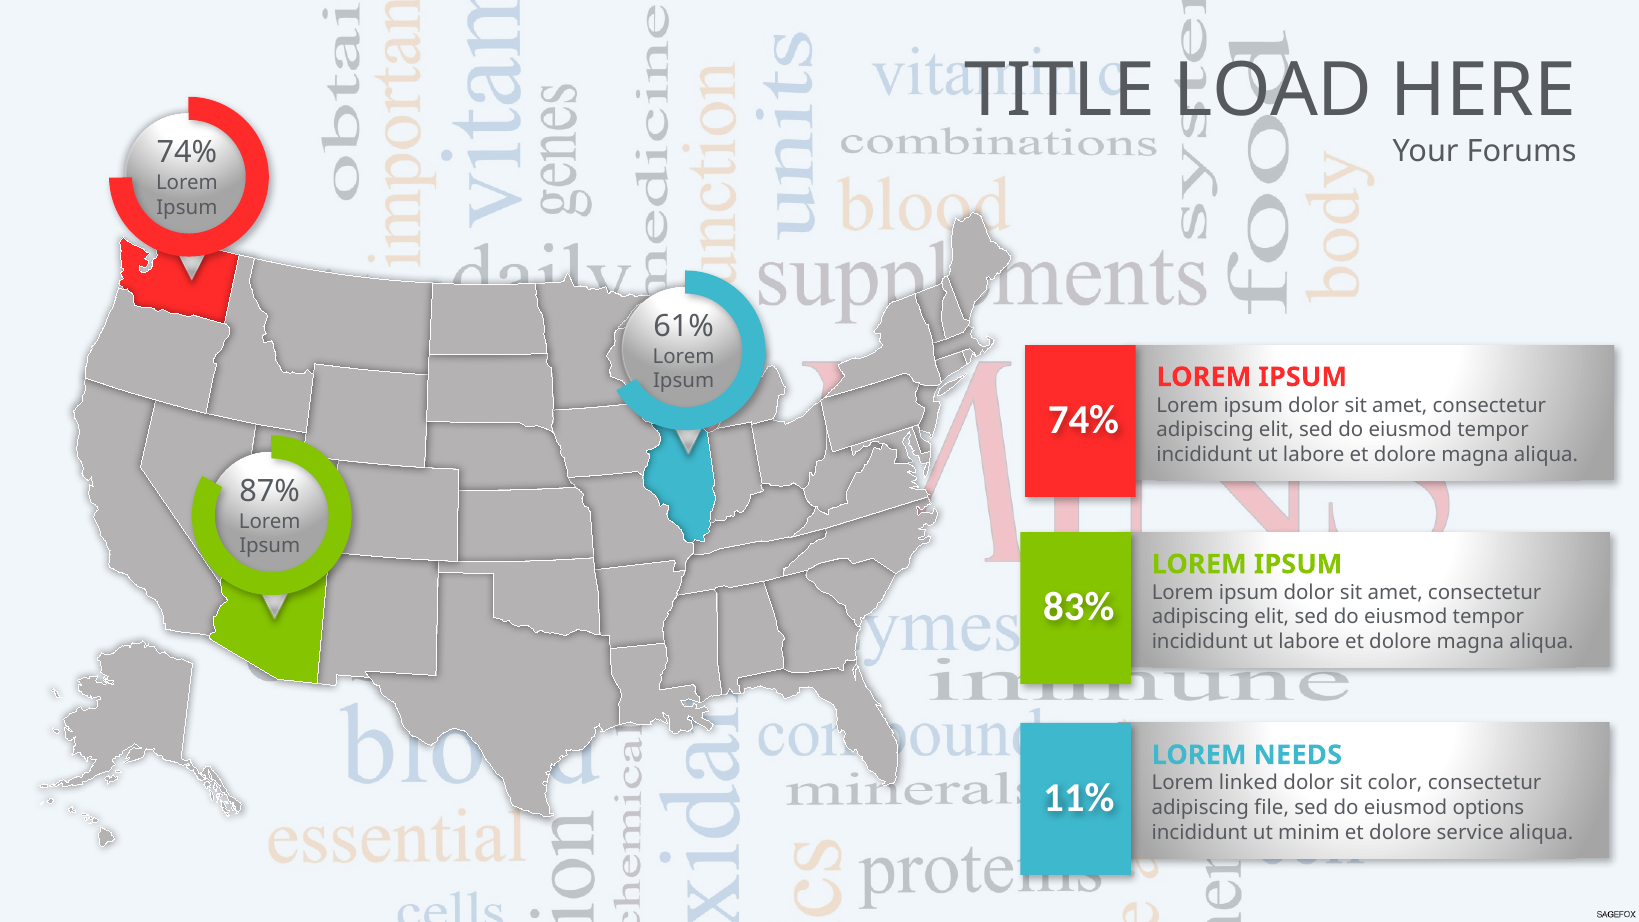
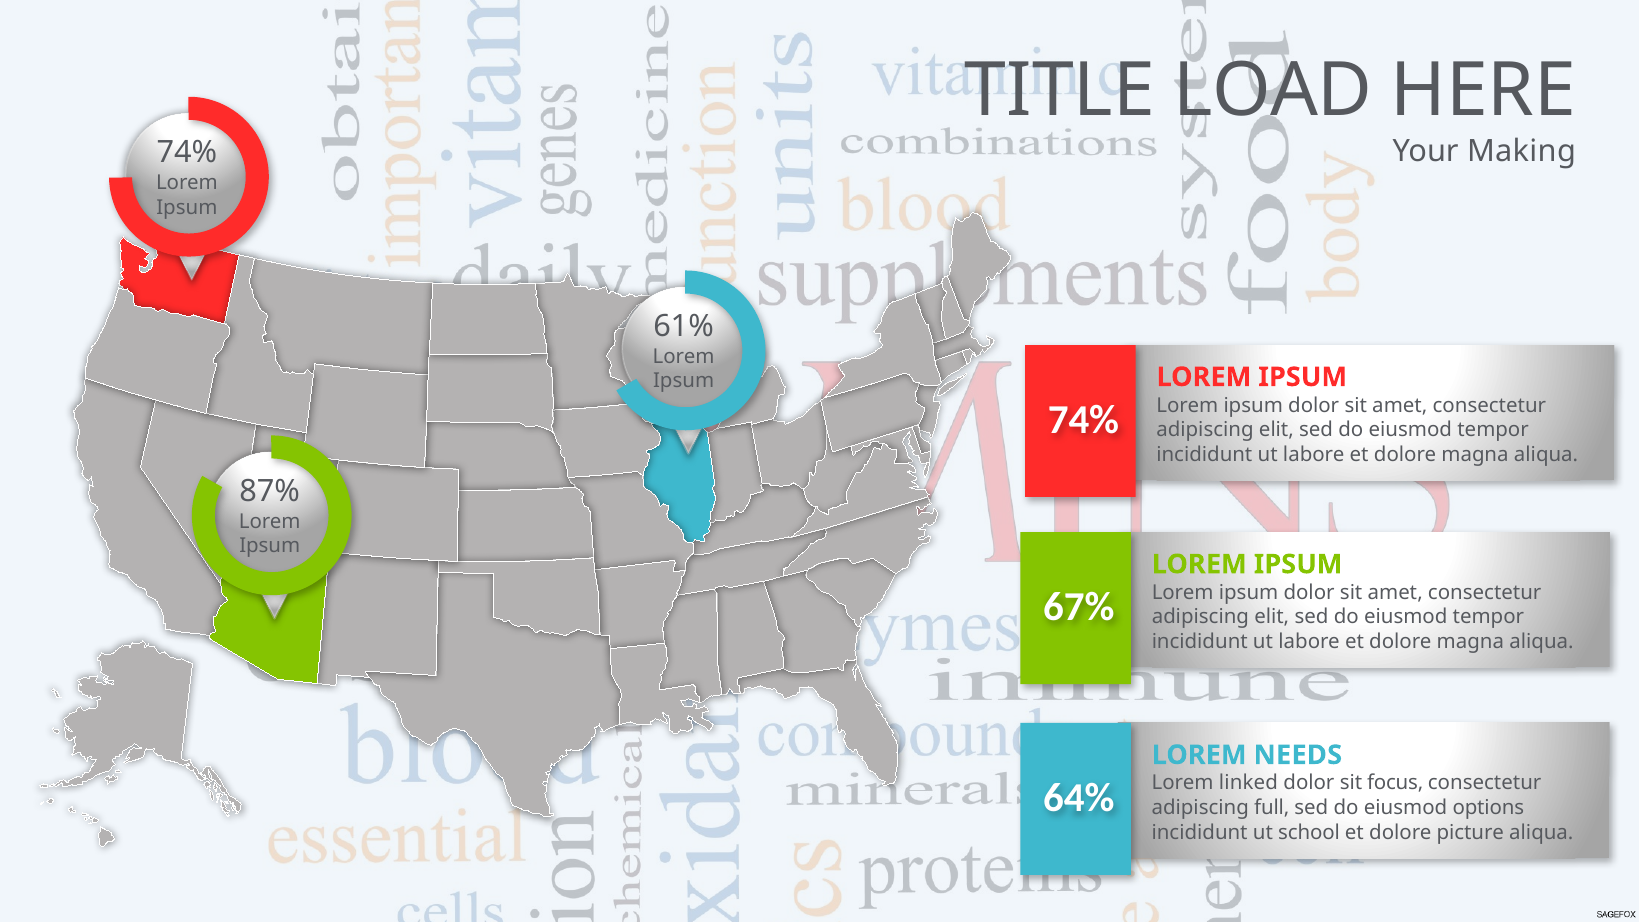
Forums: Forums -> Making
83%: 83% -> 67%
color: color -> focus
11%: 11% -> 64%
file: file -> full
minim: minim -> school
service: service -> picture
